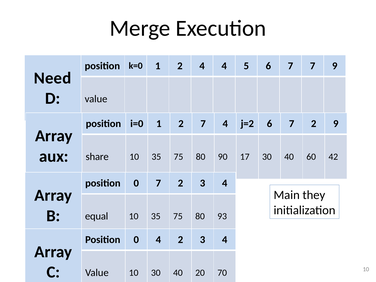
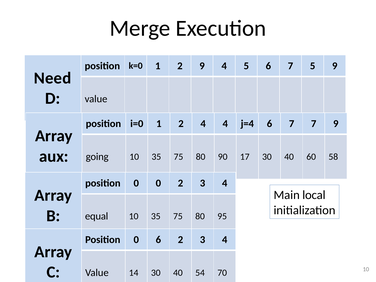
2 4: 4 -> 9
7 7: 7 -> 5
2 7: 7 -> 4
j=2: j=2 -> j=4
6 7 2: 2 -> 7
share: share -> going
42: 42 -> 58
0 7: 7 -> 0
they: they -> local
93: 93 -> 95
0 4: 4 -> 6
Value 10: 10 -> 14
20: 20 -> 54
